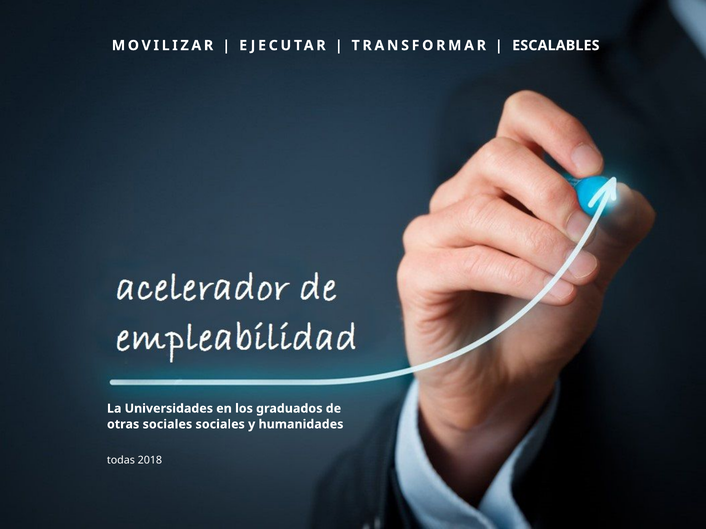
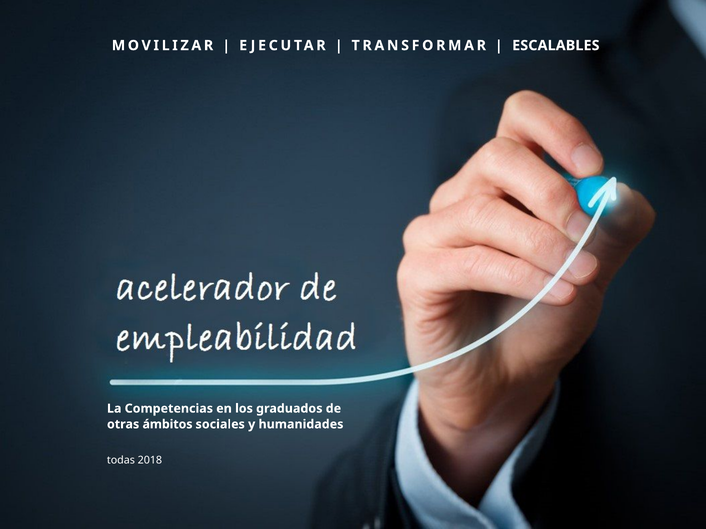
Universidades: Universidades -> Competencias
otras sociales: sociales -> ámbitos
